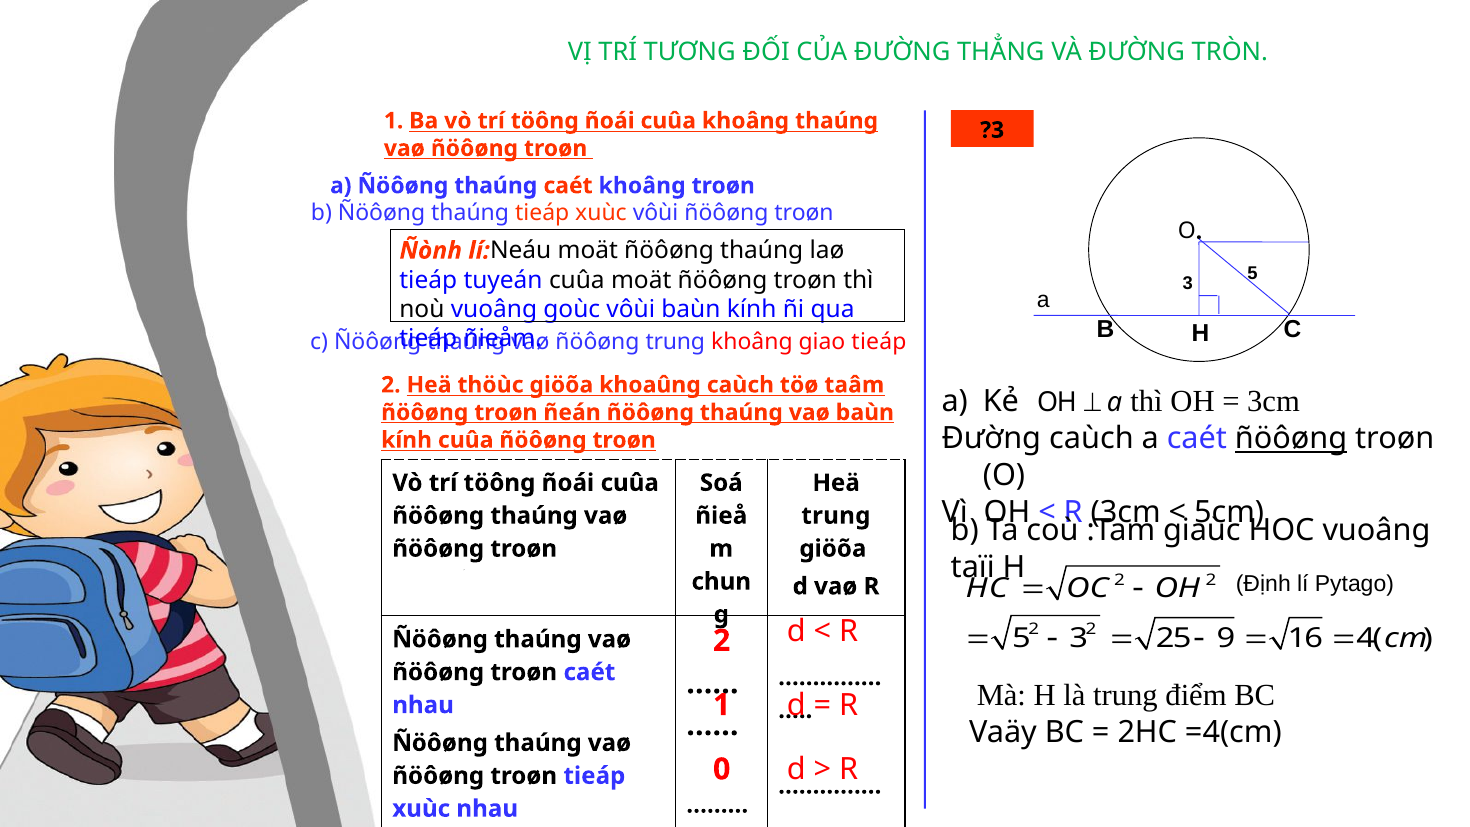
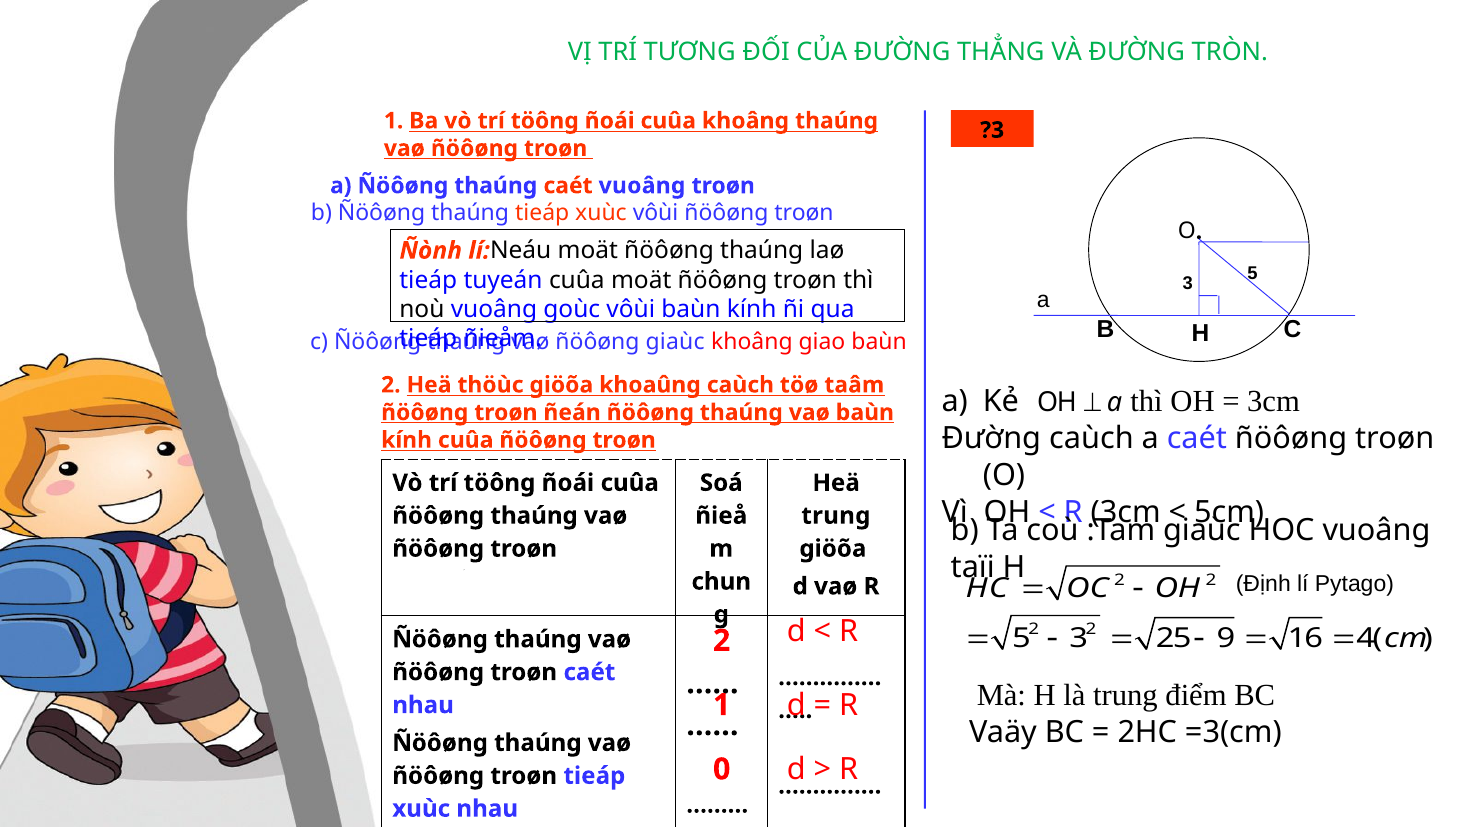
caét khoâng: khoâng -> vuoâng
ñöôøng trung: trung -> giaùc
giao tieáp: tieáp -> baùn
ñöôøng at (1291, 438) underline: present -> none
=4(cm: =4(cm -> =3(cm
